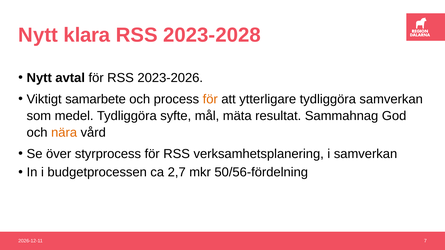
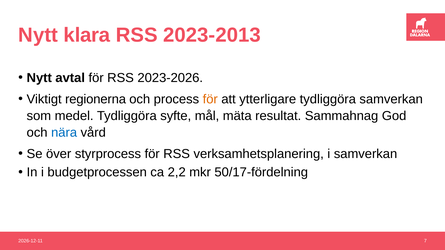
2023-2028: 2023-2028 -> 2023-2013
samarbete: samarbete -> regionerna
nära colour: orange -> blue
2,7: 2,7 -> 2,2
50/56-fördelning: 50/56-fördelning -> 50/17-fördelning
